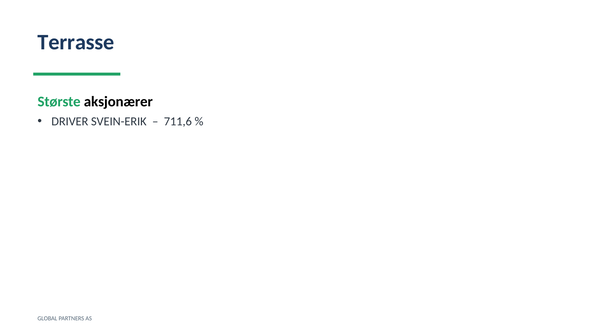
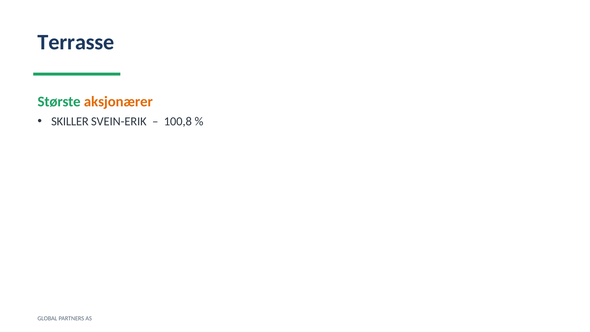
aksjonærer colour: black -> orange
DRIVER: DRIVER -> SKILLER
711,6: 711,6 -> 100,8
